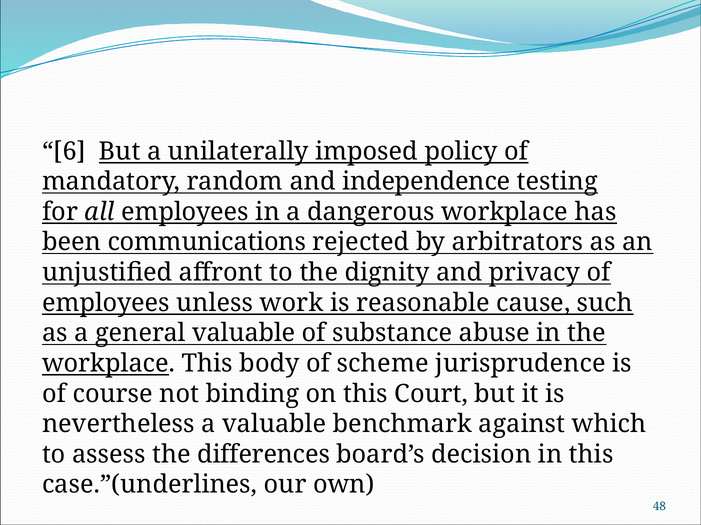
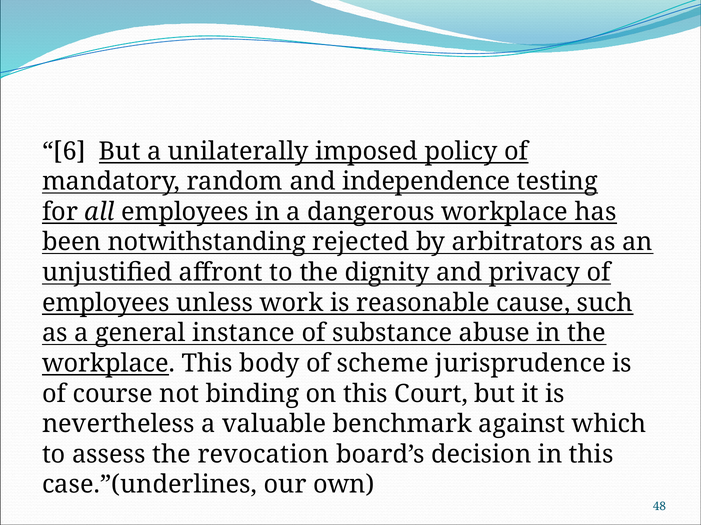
communications: communications -> notwithstanding
general valuable: valuable -> instance
differences: differences -> revocation
